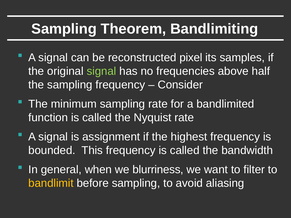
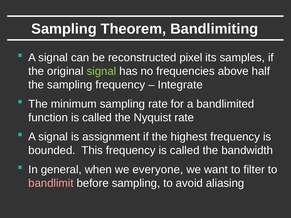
Consider: Consider -> Integrate
blurriness: blurriness -> everyone
bandlimit colour: yellow -> pink
